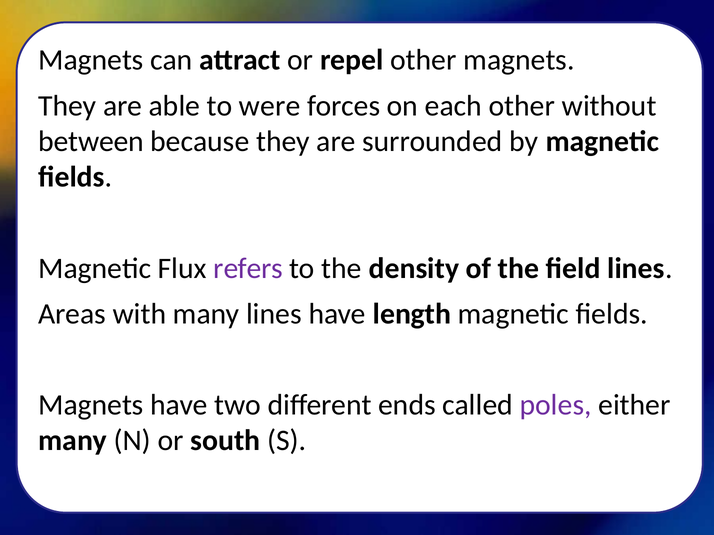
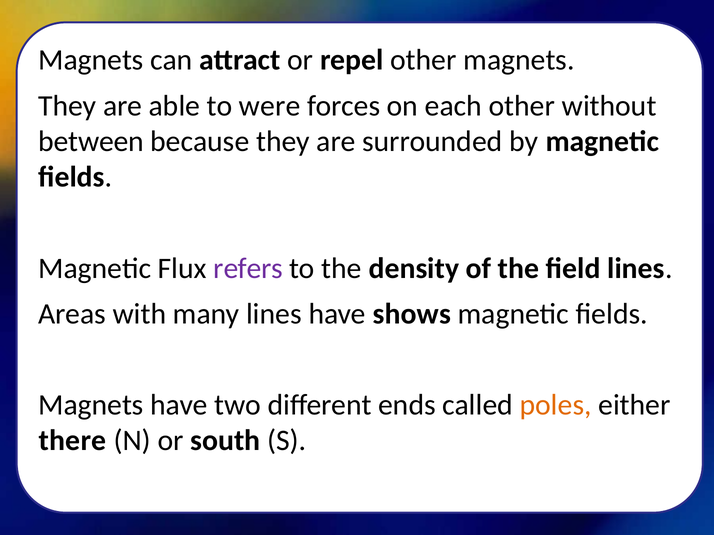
length: length -> shows
poles colour: purple -> orange
many at (73, 441): many -> there
